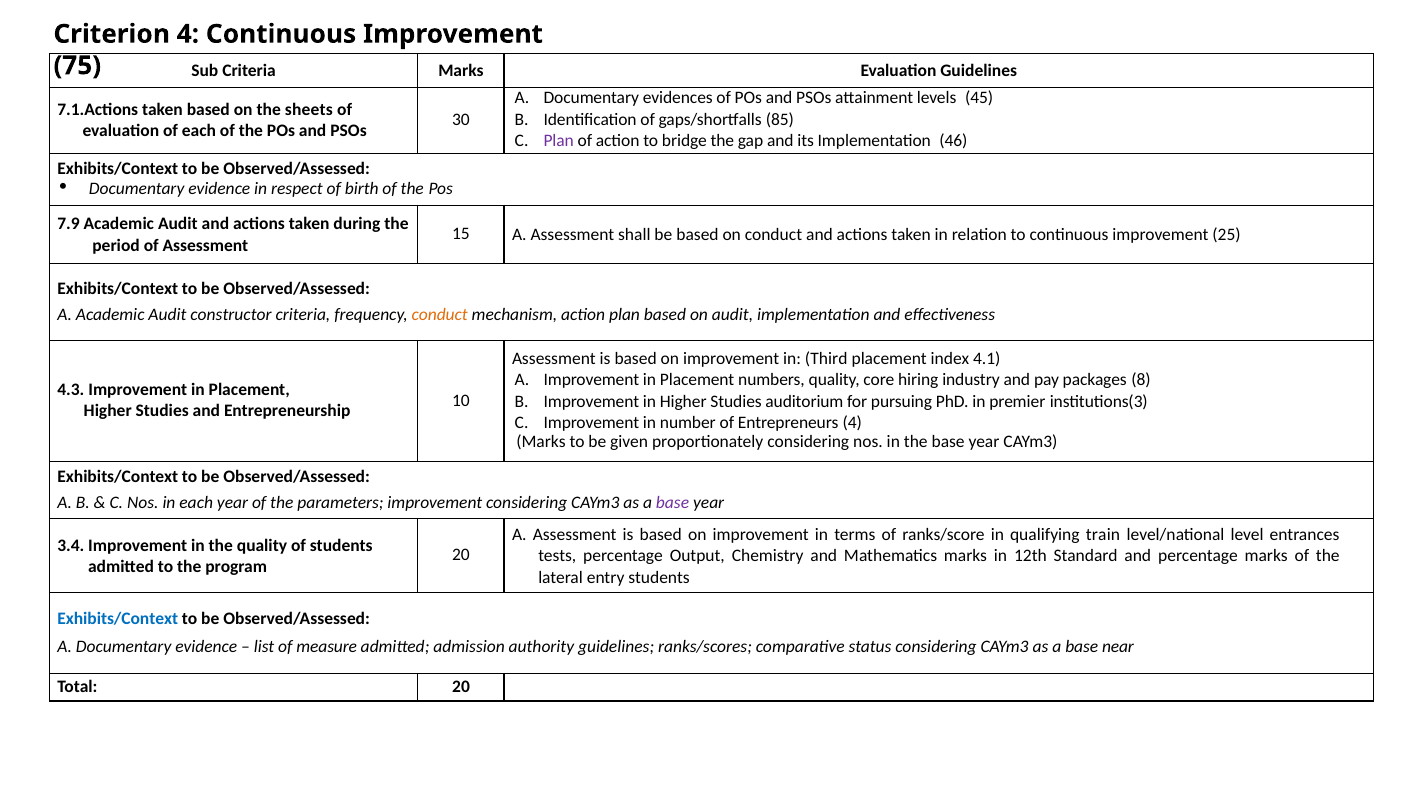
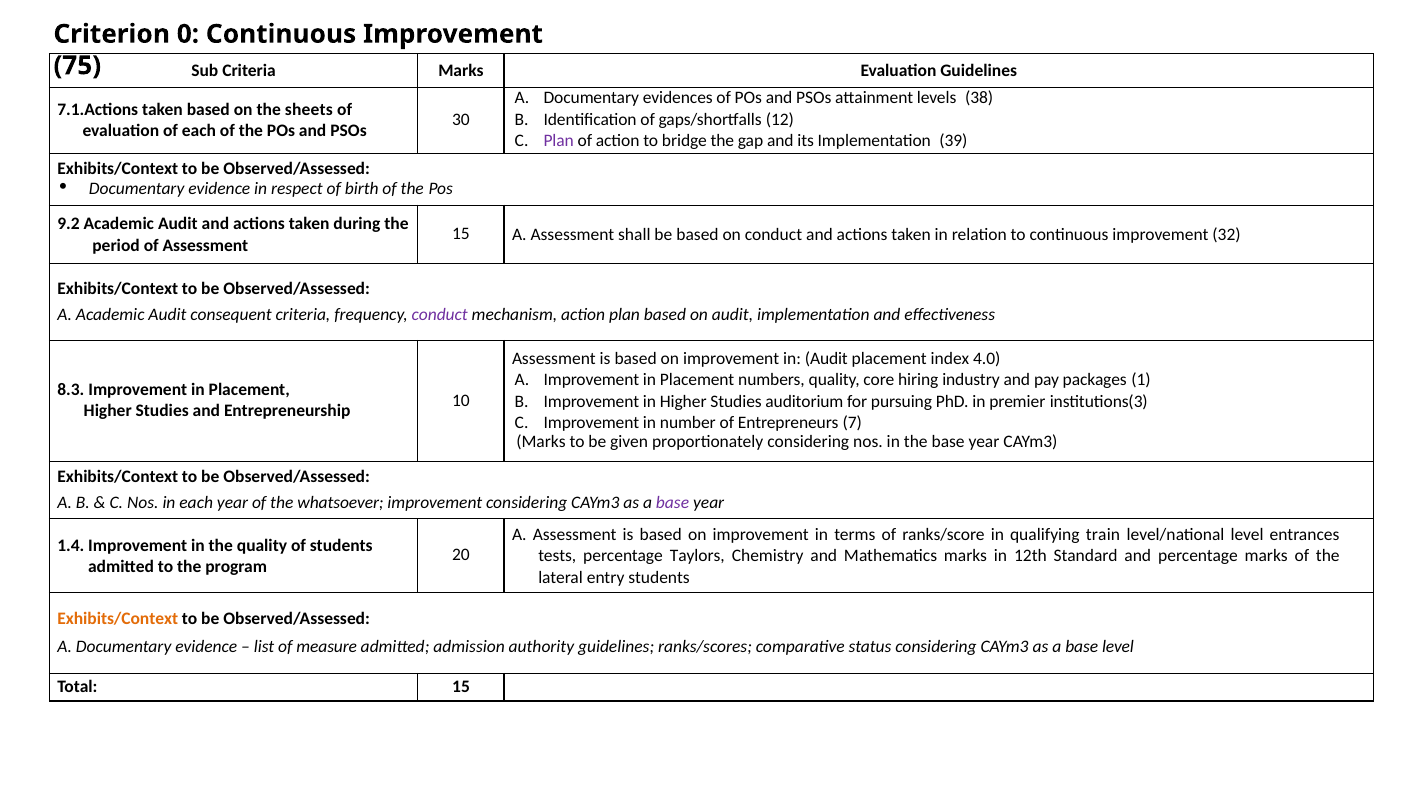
Criterion 4: 4 -> 0
45: 45 -> 38
85: 85 -> 12
46: 46 -> 39
7.9: 7.9 -> 9.2
25: 25 -> 32
constructor: constructor -> consequent
conduct at (440, 315) colour: orange -> purple
in Third: Third -> Audit
4.1: 4.1 -> 4.0
8: 8 -> 1
4.3: 4.3 -> 8.3
Entrepreneurs 4: 4 -> 7
parameters: parameters -> whatsoever
3.4: 3.4 -> 1.4
Output: Output -> Taylors
Exhibits/Context at (118, 619) colour: blue -> orange
base near: near -> level
Total 20: 20 -> 15
